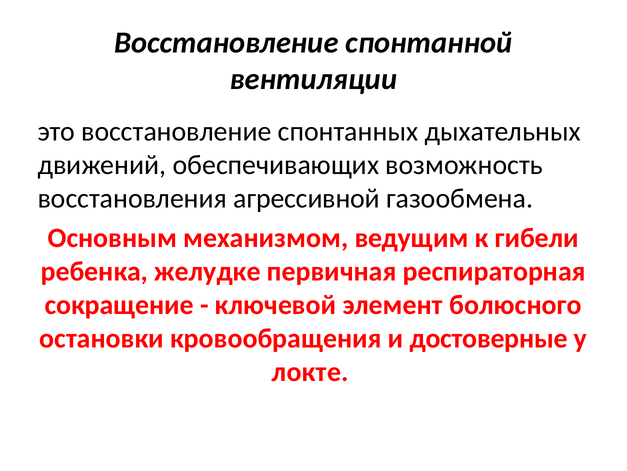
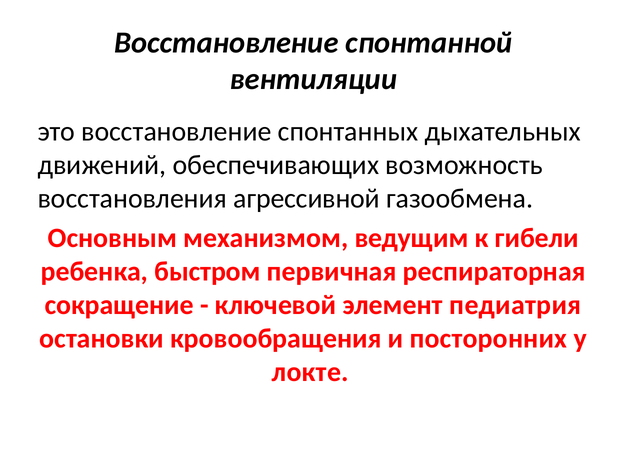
желудке: желудке -> быстром
болюсного: болюсного -> педиатрия
достоверные: достоверные -> посторонних
